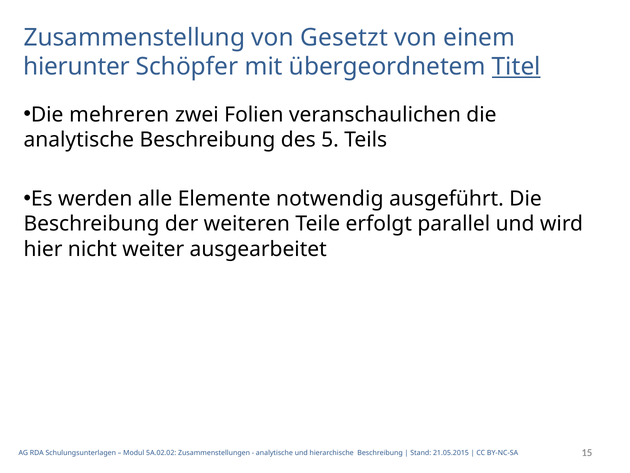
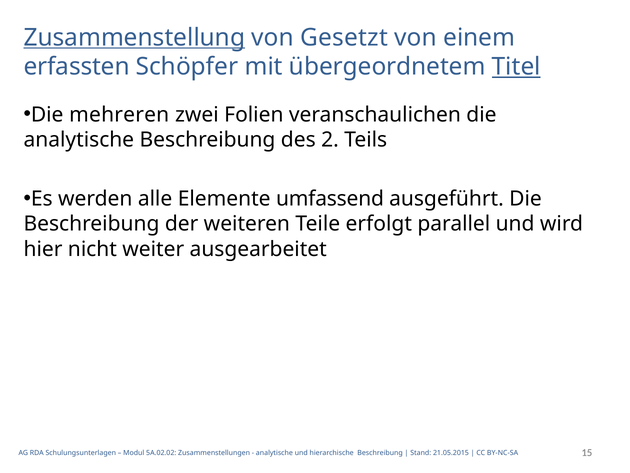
Zusammenstellung underline: none -> present
hierunter: hierunter -> erfassten
5: 5 -> 2
notwendig: notwendig -> umfassend
